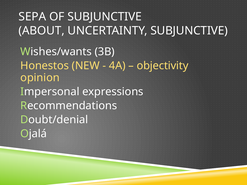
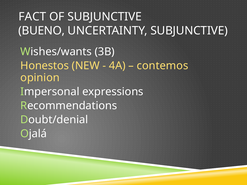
SEPA: SEPA -> FACT
ABOUT: ABOUT -> BUENO
objectivity: objectivity -> contemos
